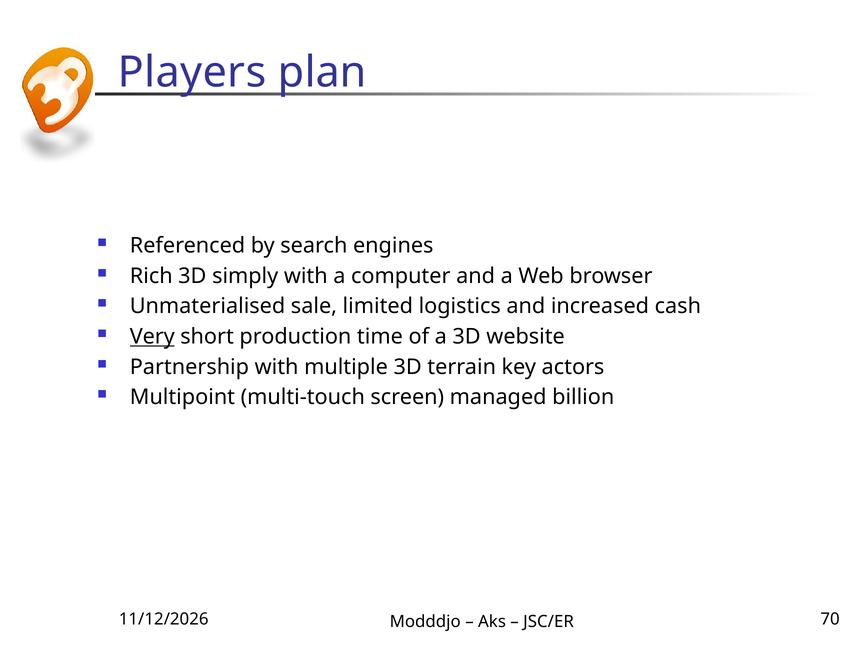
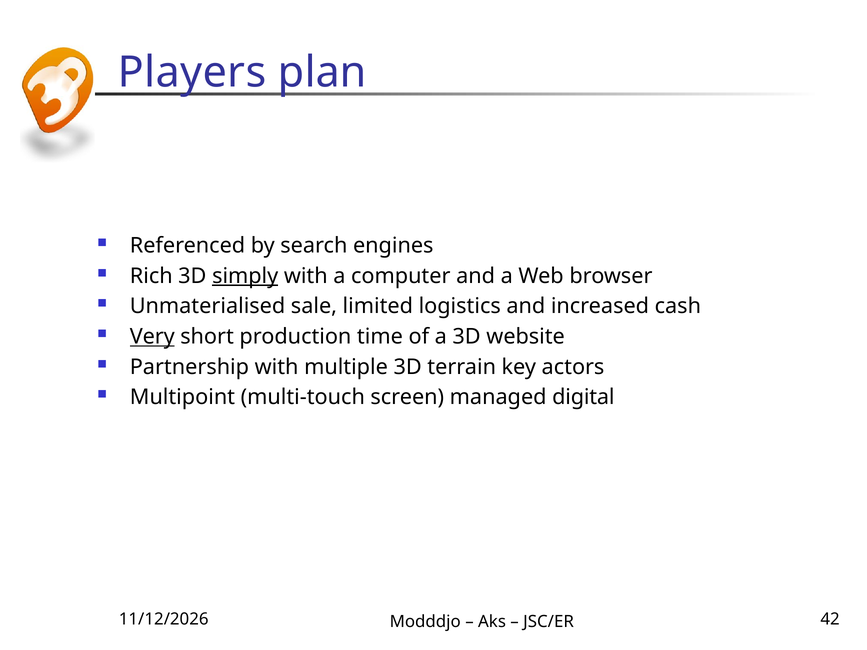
simply underline: none -> present
billion: billion -> digital
70: 70 -> 42
